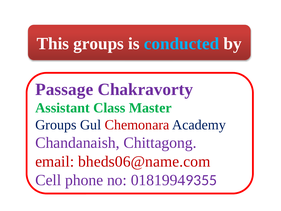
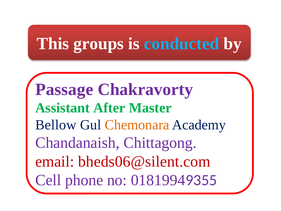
Class: Class -> After
Groups at (56, 125): Groups -> Bellow
Chemonara colour: red -> orange
bheds06@name.com: bheds06@name.com -> bheds06@silent.com
